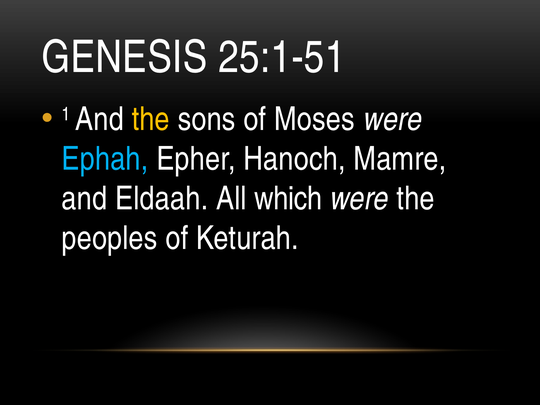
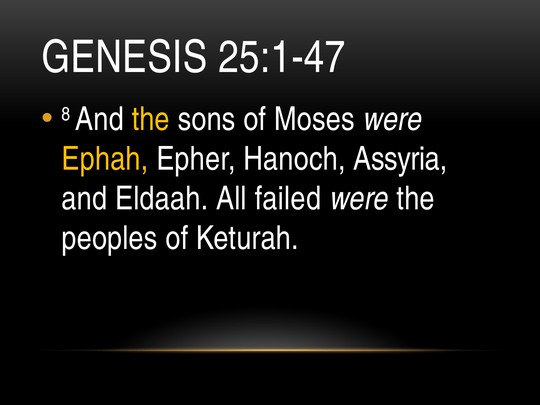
25:1-51: 25:1-51 -> 25:1-47
1: 1 -> 8
Ephah colour: light blue -> yellow
Mamre: Mamre -> Assyria
which: which -> failed
